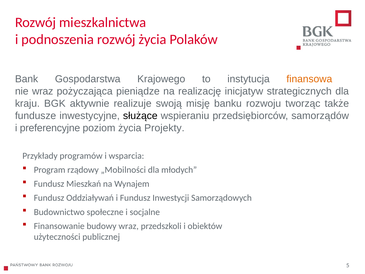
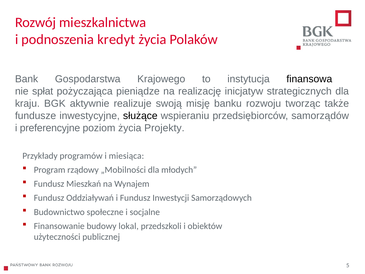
podnoszenia rozwój: rozwój -> kredyt
finansowa colour: orange -> black
nie wraz: wraz -> spłat
wsparcia: wsparcia -> miesiąca
budowy wraz: wraz -> lokal
